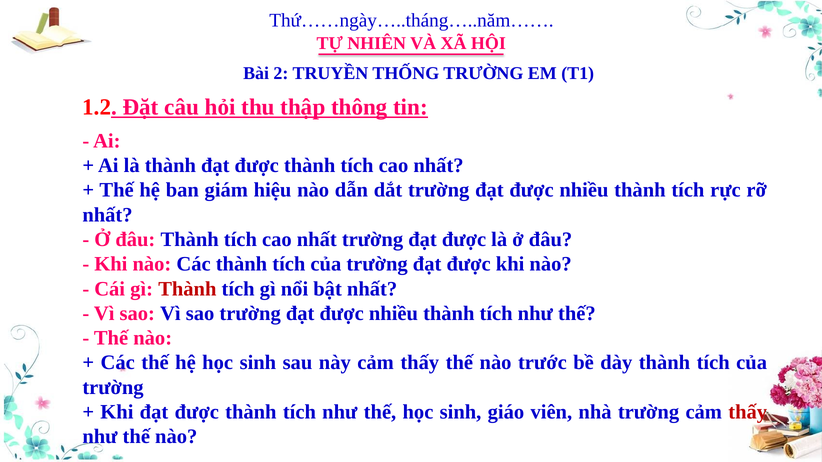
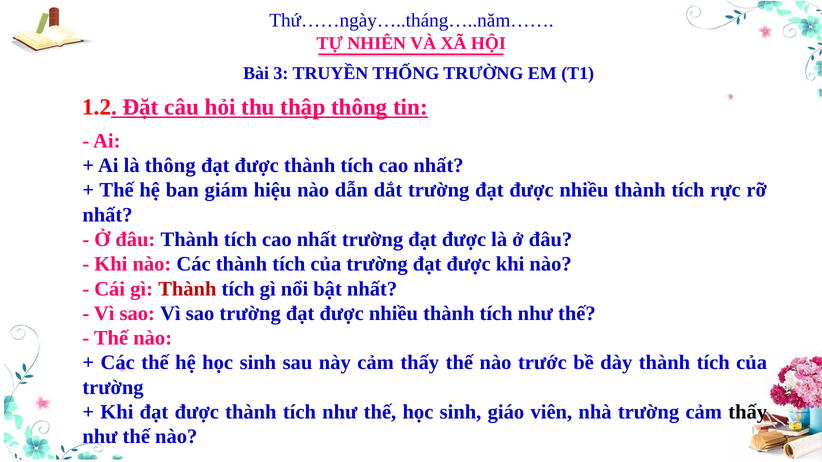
2: 2 -> 3
là thành: thành -> thông
thấy at (748, 412) colour: red -> black
